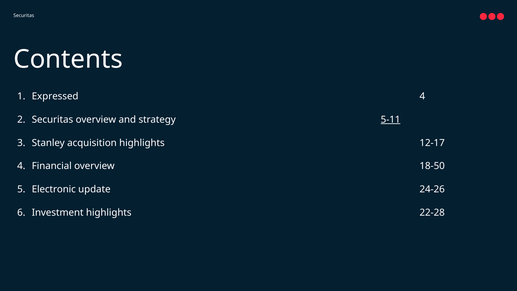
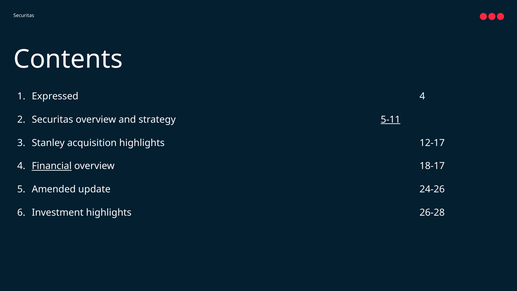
Financial underline: none -> present
18-50: 18-50 -> 18-17
Electronic: Electronic -> Amended
22-28: 22-28 -> 26-28
